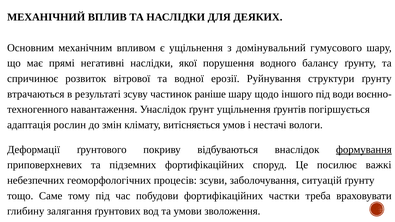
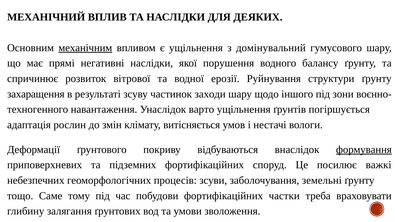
механічним underline: none -> present
втрачаються: втрачаються -> захаращення
раніше: раніше -> заходи
води: води -> зони
ґрунт: ґрунт -> варто
ситуацій: ситуацій -> земельні
